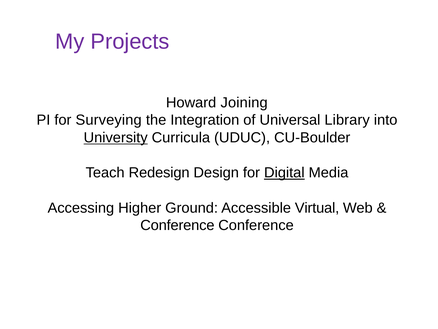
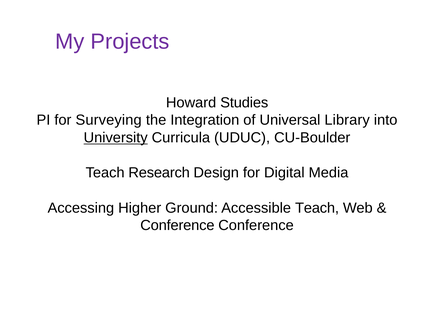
Joining: Joining -> Studies
Redesign: Redesign -> Research
Digital underline: present -> none
Accessible Virtual: Virtual -> Teach
